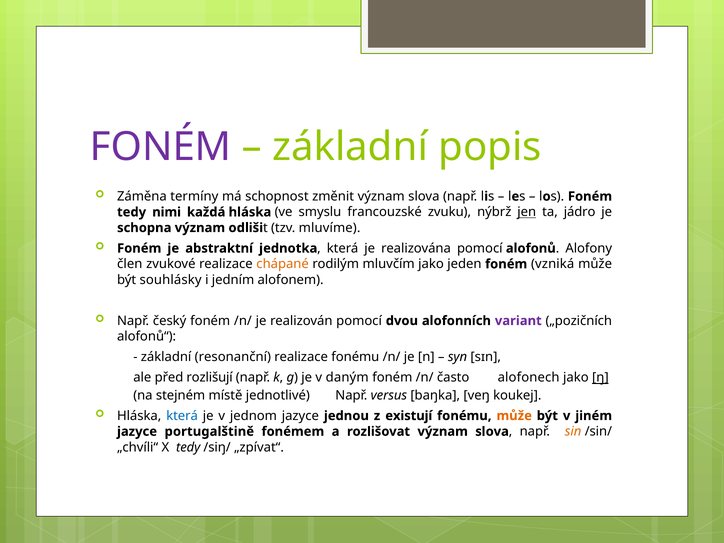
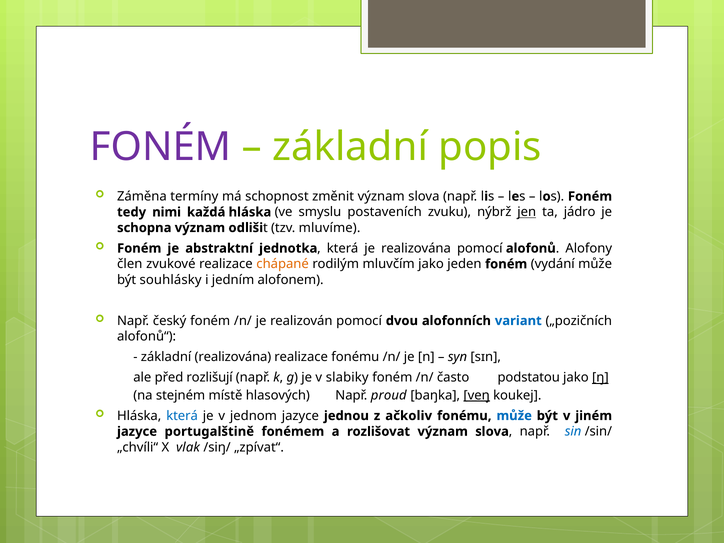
francouzské: francouzské -> postaveních
vzniká: vzniká -> vydání
variant colour: purple -> blue
základní resonanční: resonanční -> realizována
daným: daným -> slabiky
alofonech: alofonech -> podstatou
jednotlivé: jednotlivé -> hlasových
versus: versus -> proud
veŋ underline: none -> present
existují: existují -> ačkoliv
může at (514, 416) colour: orange -> blue
sin colour: orange -> blue
X tedy: tedy -> vlak
